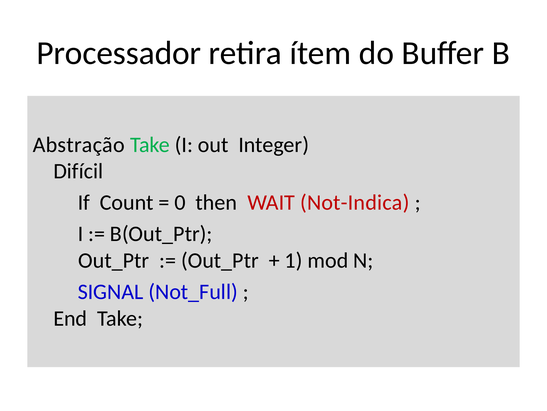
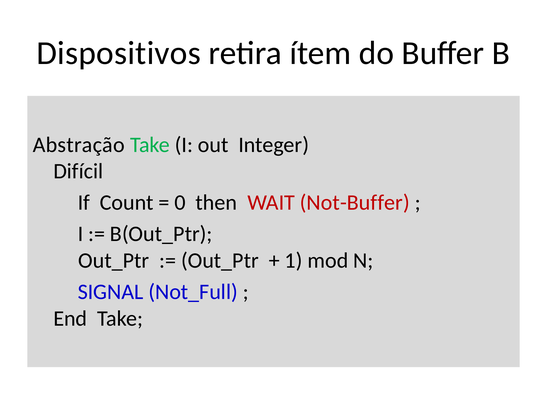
Processador: Processador -> Dispositivos
Not-Indica: Not-Indica -> Not-Buffer
